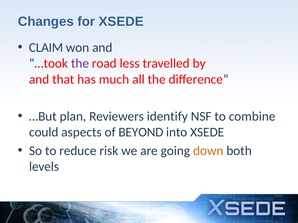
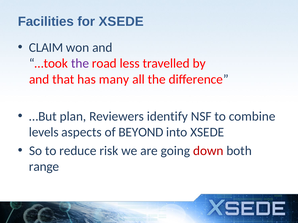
Changes: Changes -> Facilities
much: much -> many
could: could -> levels
down colour: orange -> red
levels: levels -> range
